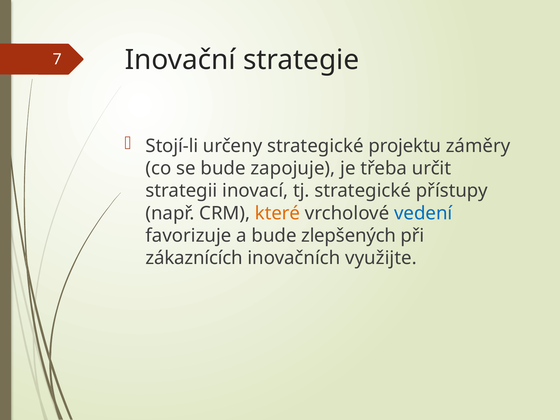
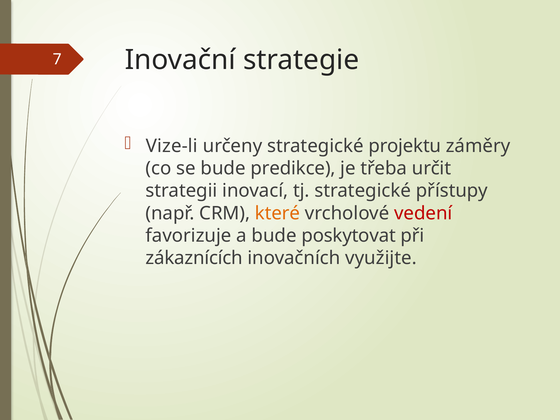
Stojí-li: Stojí-li -> Vize-li
zapojuje: zapojuje -> predikce
vedení colour: blue -> red
zlepšených: zlepšených -> poskytovat
